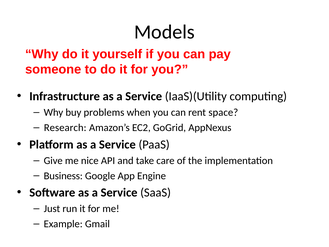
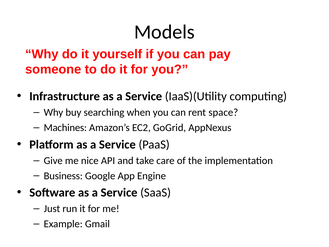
problems: problems -> searching
Research: Research -> Machines
